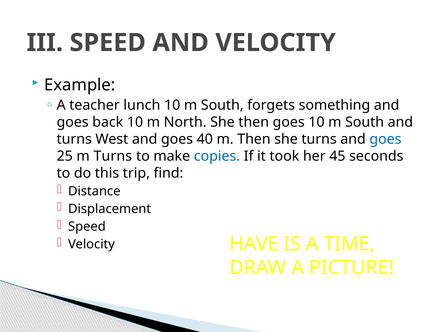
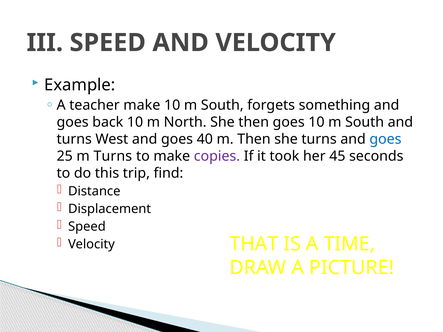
teacher lunch: lunch -> make
copies colour: blue -> purple
HAVE: HAVE -> THAT
